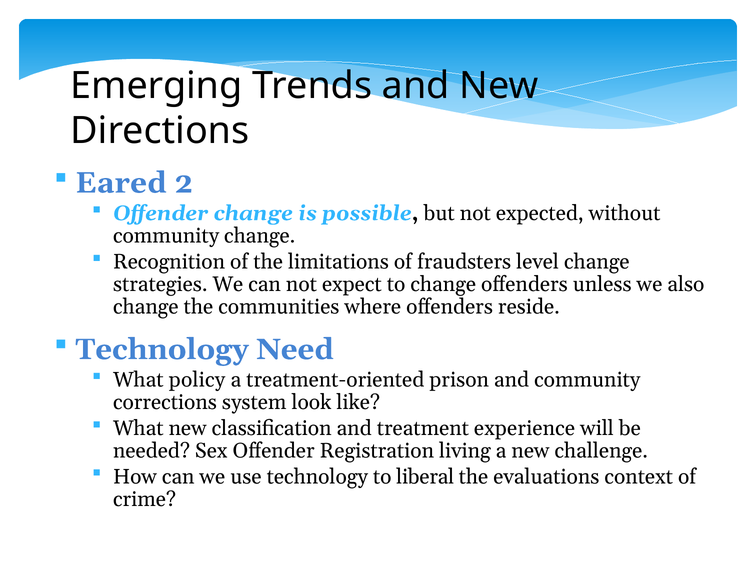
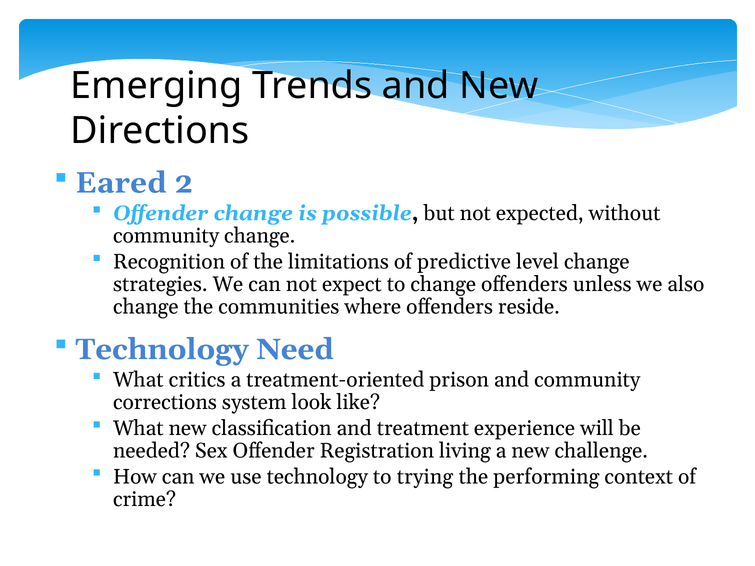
fraudsters: fraudsters -> predictive
policy: policy -> critics
liberal: liberal -> trying
evaluations: evaluations -> performing
